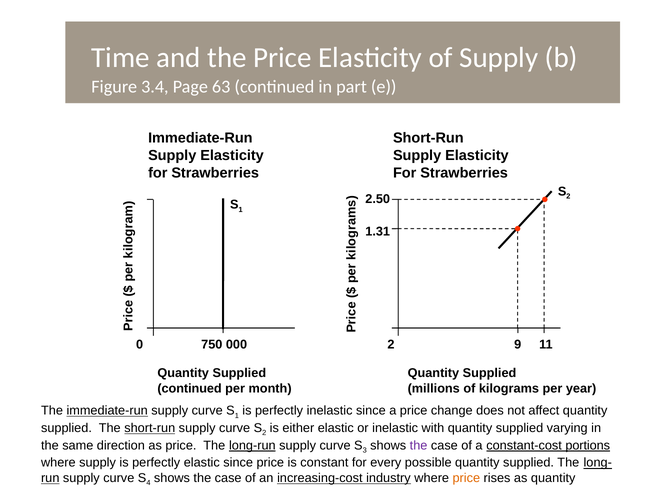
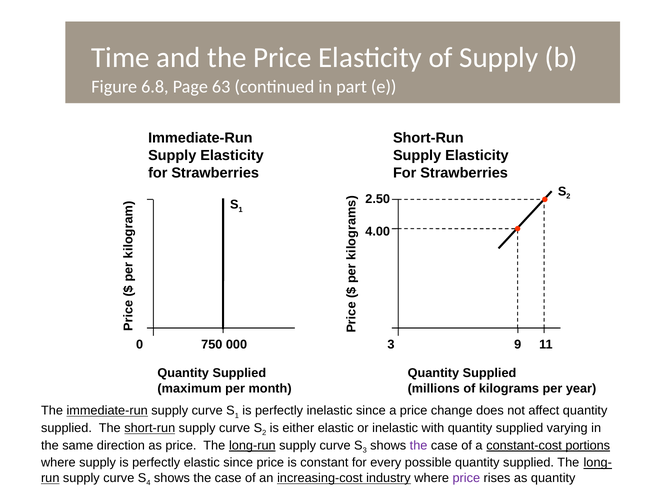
3.4: 3.4 -> 6.8
1.31: 1.31 -> 4.00
000 2: 2 -> 3
continued at (190, 388): continued -> maximum
price at (466, 478) colour: orange -> purple
